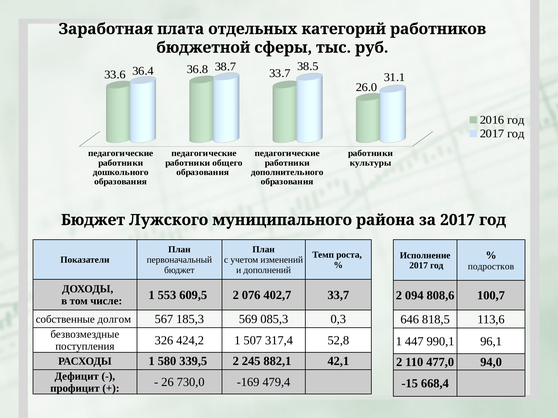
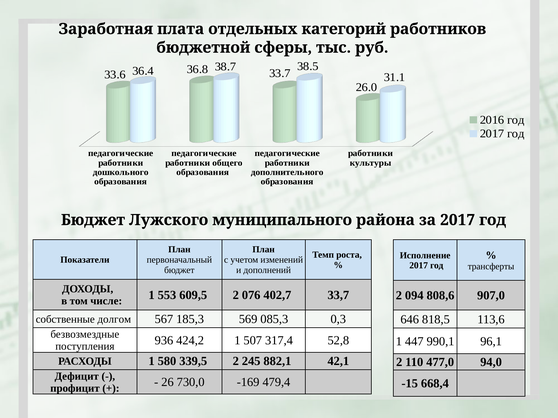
подростков: подростков -> трансферты
100,7: 100,7 -> 907,0
326: 326 -> 936
